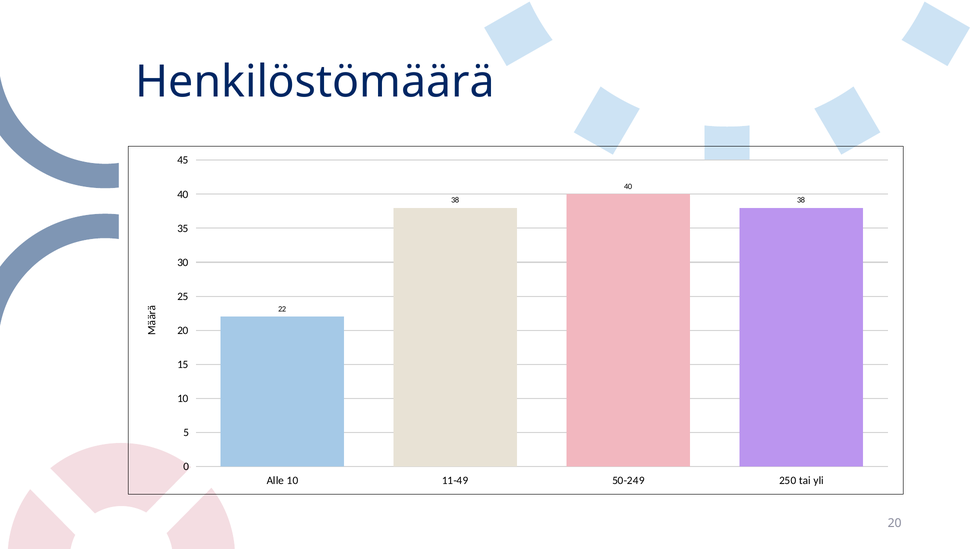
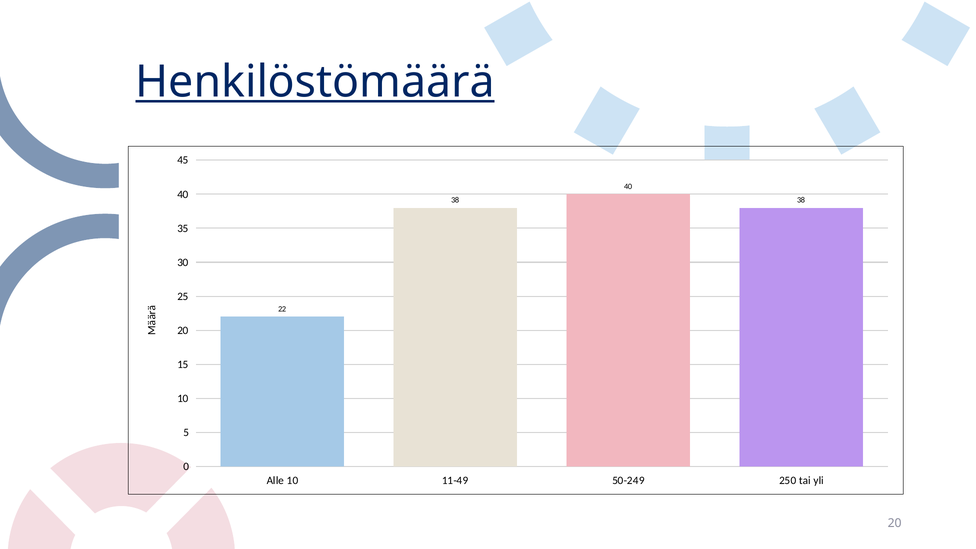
Henkilöstömäärä underline: none -> present
